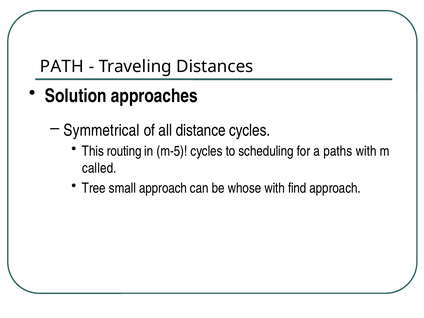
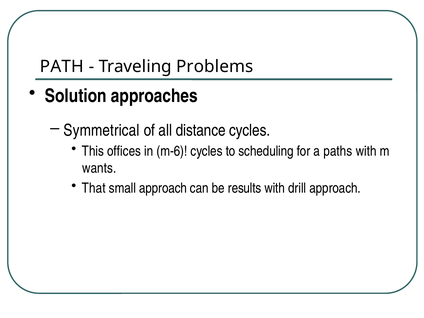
Distances: Distances -> Problems
routing: routing -> offices
m-5: m-5 -> m-6
called: called -> wants
Tree: Tree -> That
whose: whose -> results
find: find -> drill
